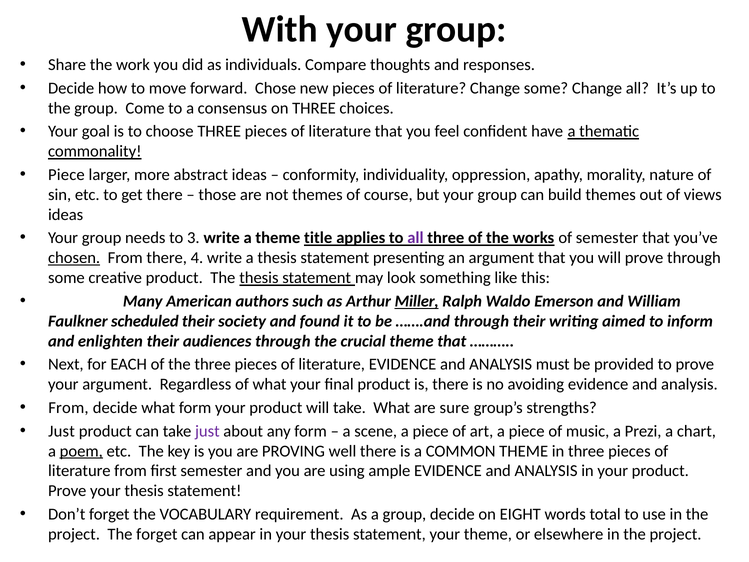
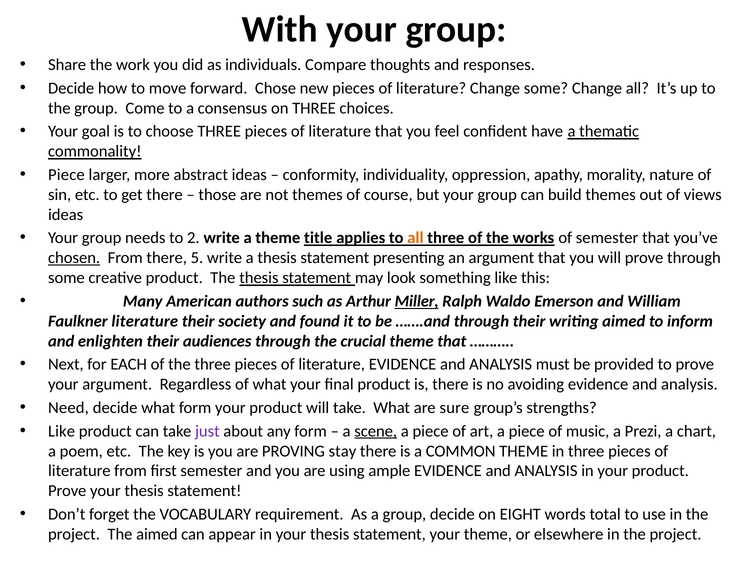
3: 3 -> 2
all at (415, 238) colour: purple -> orange
4: 4 -> 5
Faulkner scheduled: scheduled -> literature
From at (68, 408): From -> Need
Just at (62, 431): Just -> Like
scene underline: none -> present
poem underline: present -> none
well: well -> stay
The forget: forget -> aimed
